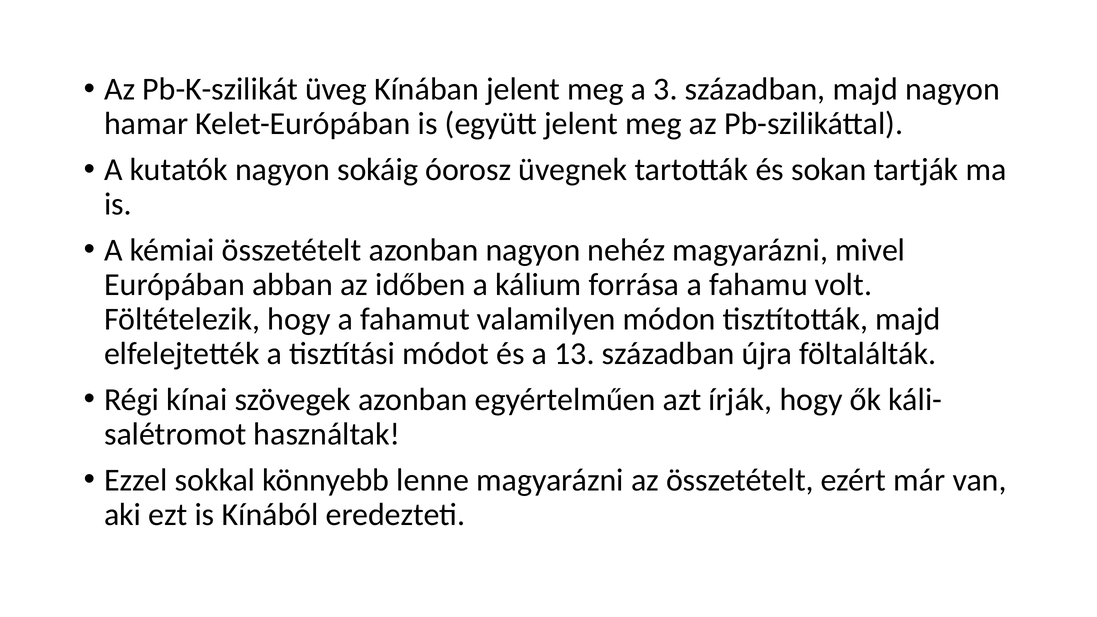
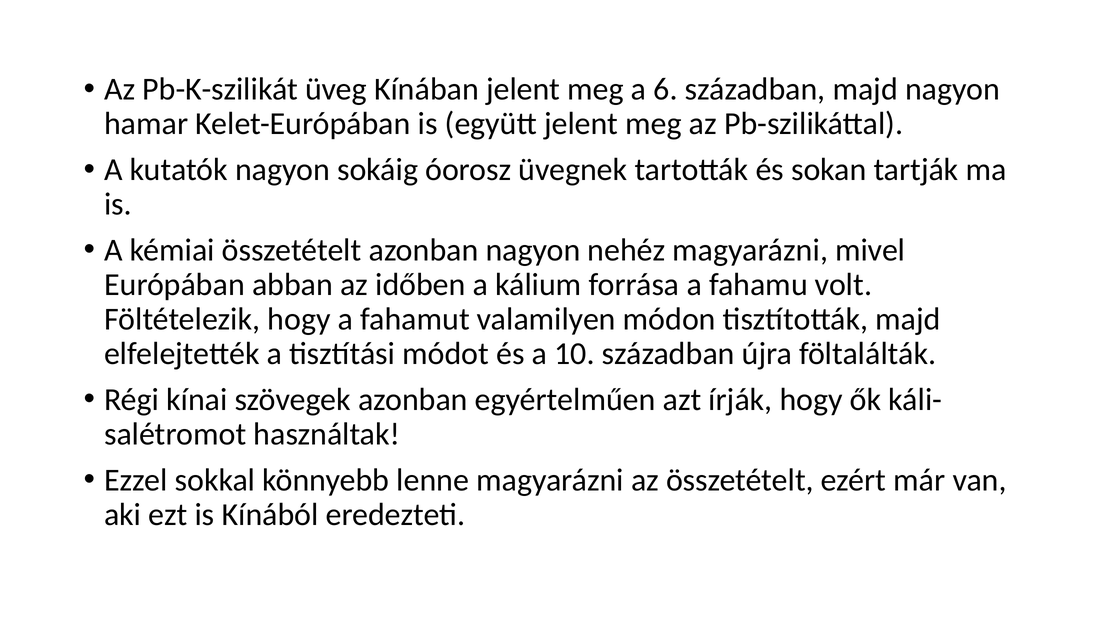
3: 3 -> 6
13: 13 -> 10
